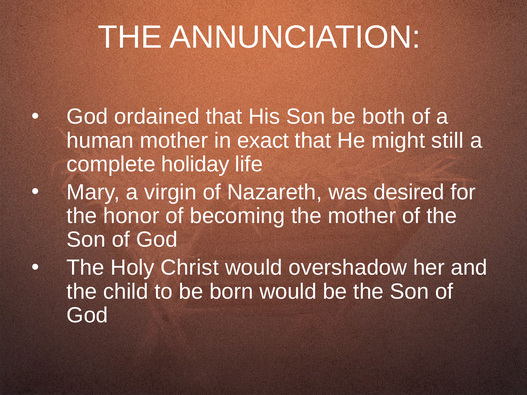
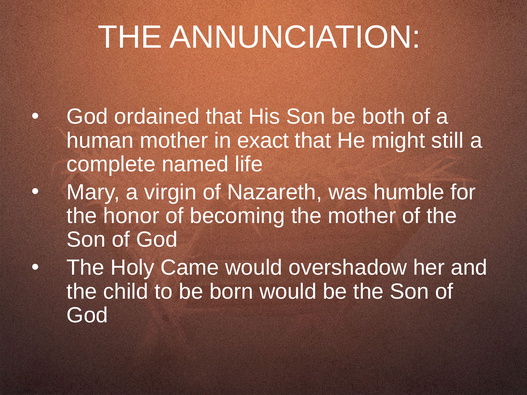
holiday: holiday -> named
desired: desired -> humble
Christ: Christ -> Came
